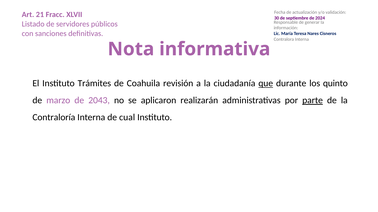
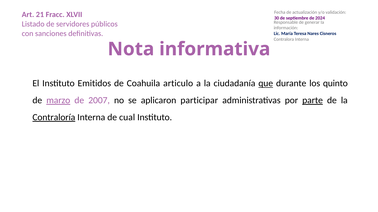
Trámites: Trámites -> Emitidos
revisión: revisión -> articulo
marzo underline: none -> present
2043: 2043 -> 2007
realizarán: realizarán -> participar
Contraloría underline: none -> present
